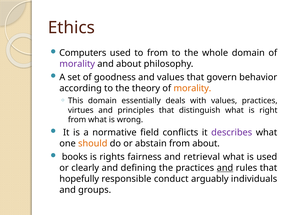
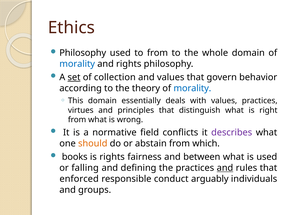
Computers at (83, 53): Computers -> Philosophy
morality at (77, 64) colour: purple -> blue
and about: about -> rights
set underline: none -> present
goodness: goodness -> collection
morality at (192, 88) colour: orange -> blue
from about: about -> which
retrieval: retrieval -> between
clearly: clearly -> falling
hopefully: hopefully -> enforced
